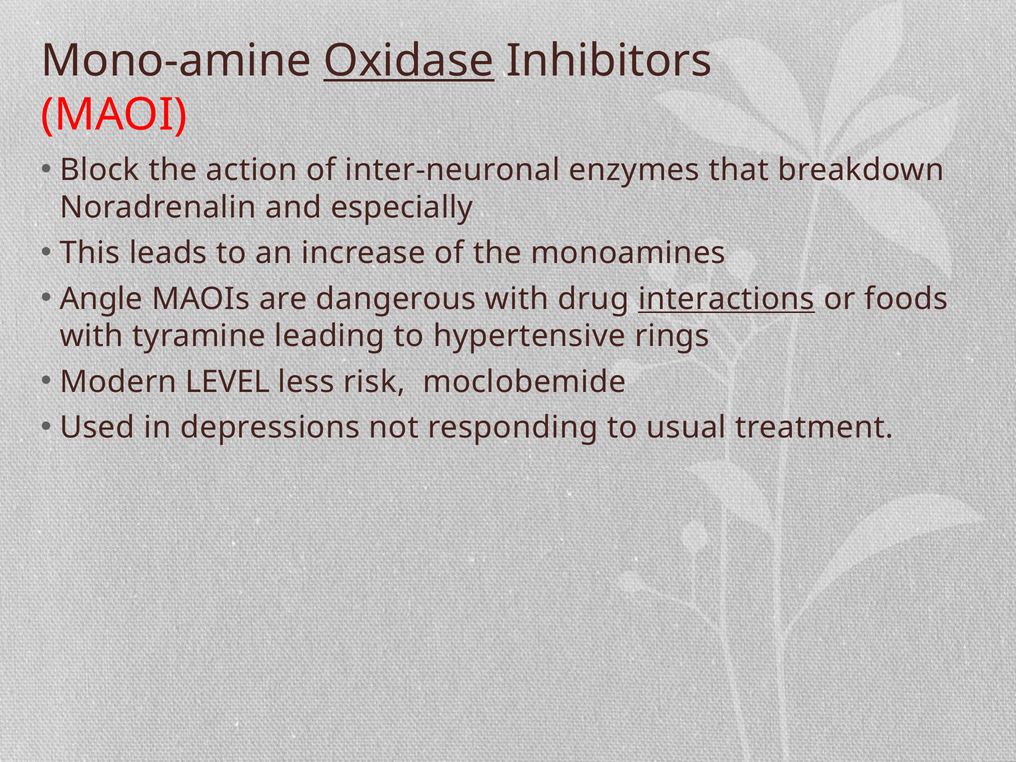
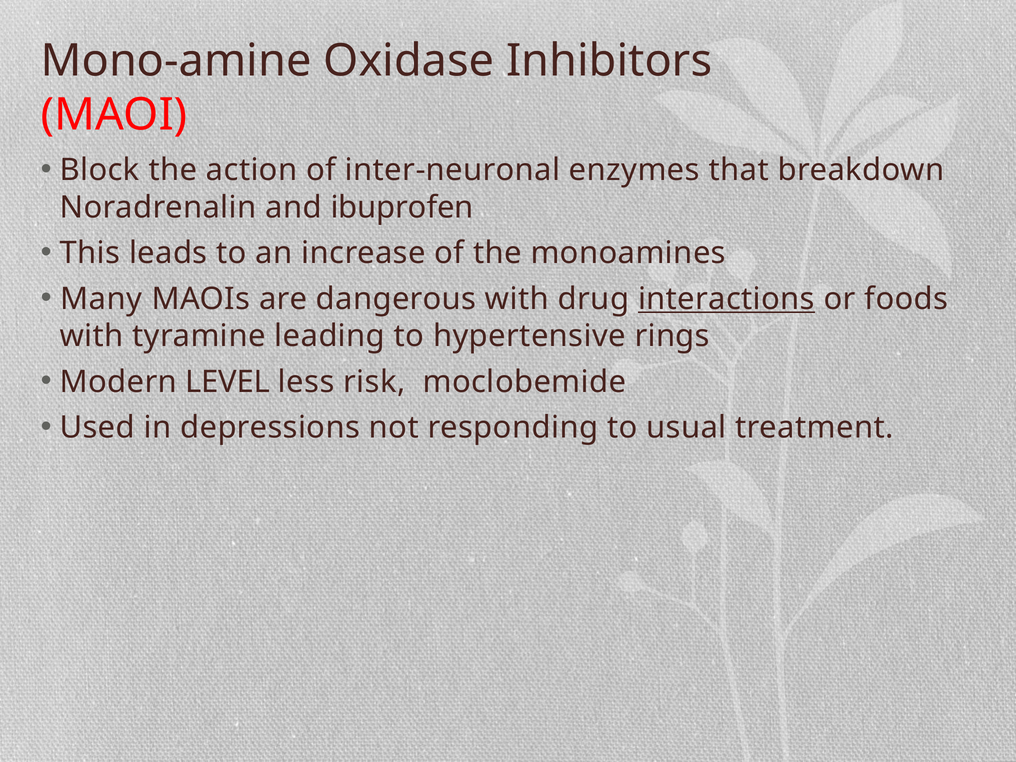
Oxidase underline: present -> none
especially: especially -> ibuprofen
Angle: Angle -> Many
